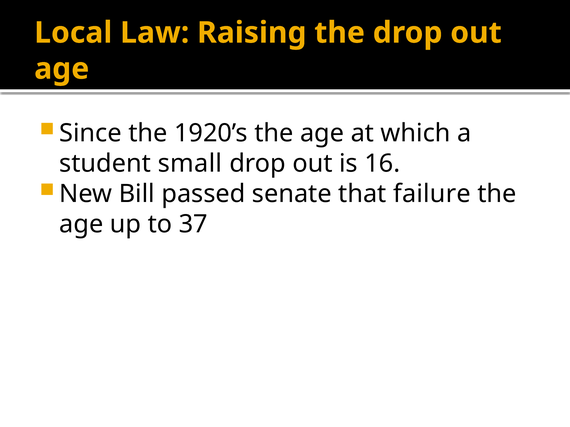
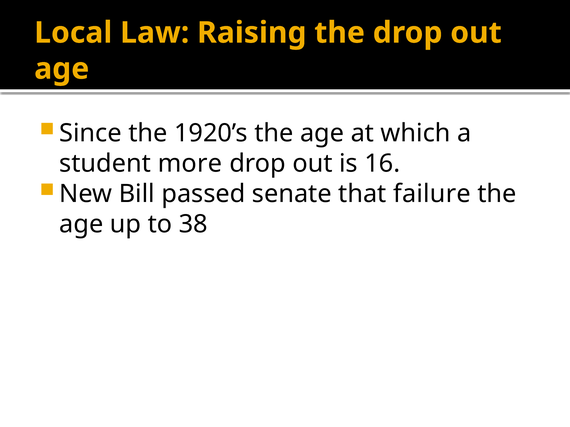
small: small -> more
37: 37 -> 38
